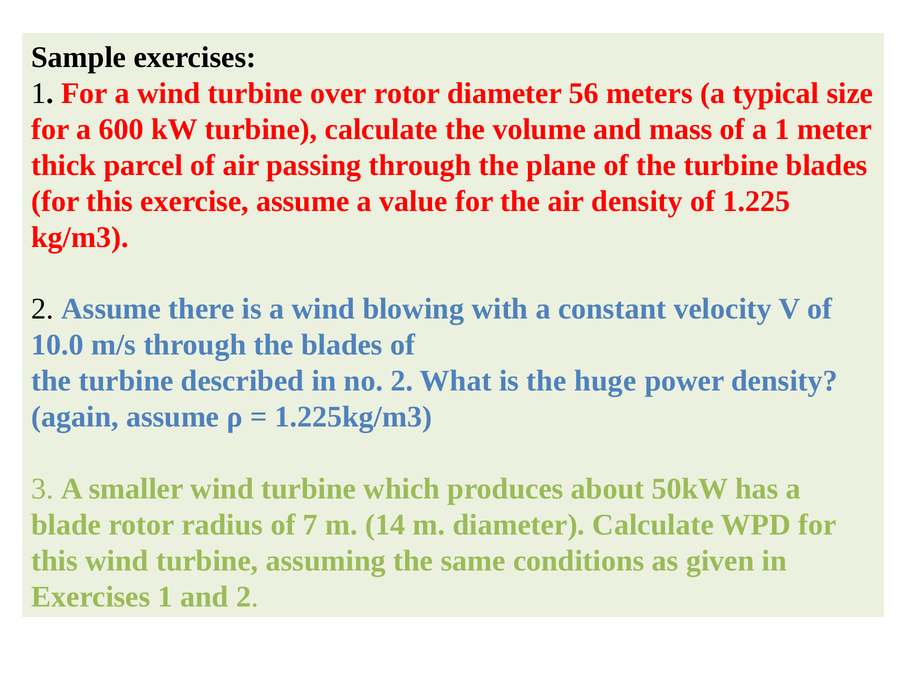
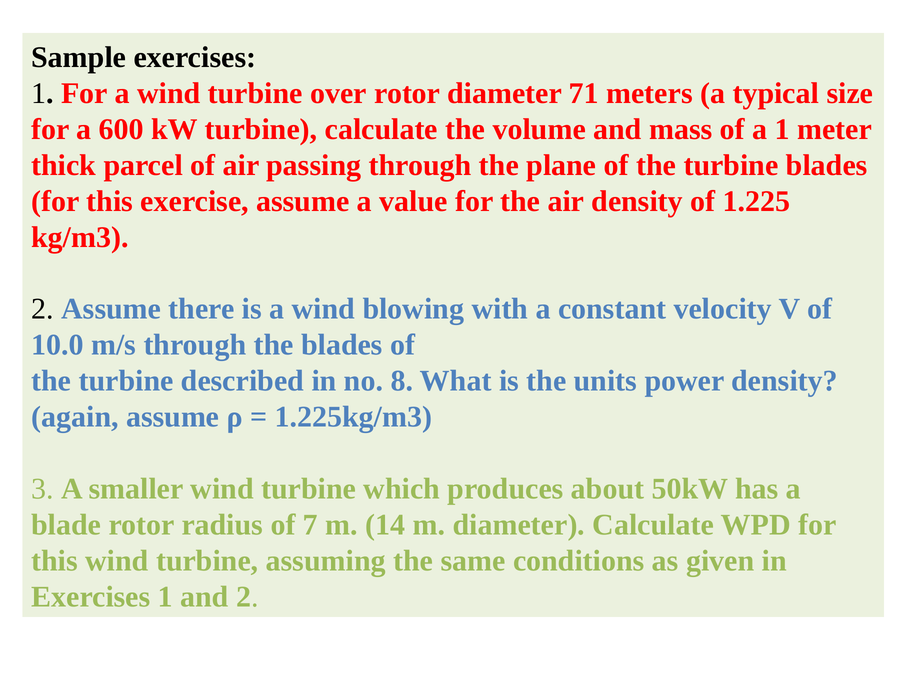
56: 56 -> 71
no 2: 2 -> 8
huge: huge -> units
